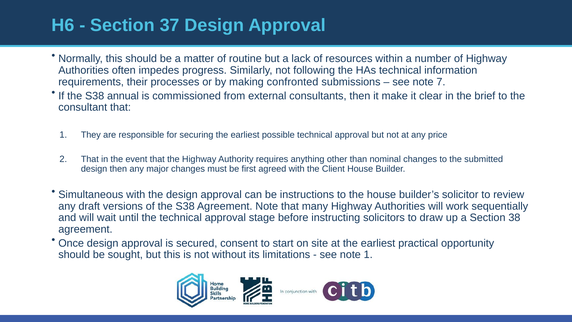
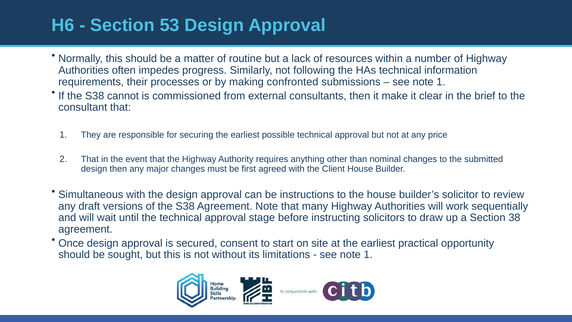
37: 37 -> 53
7 at (441, 82): 7 -> 1
annual: annual -> cannot
